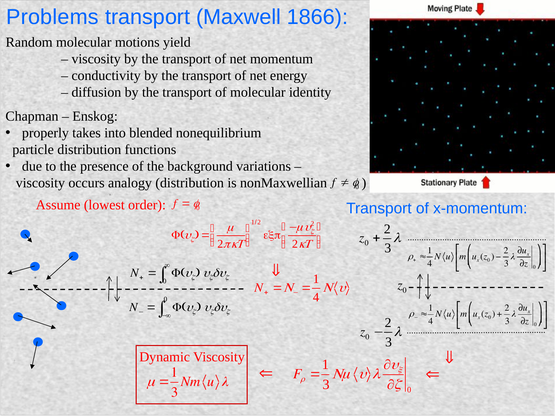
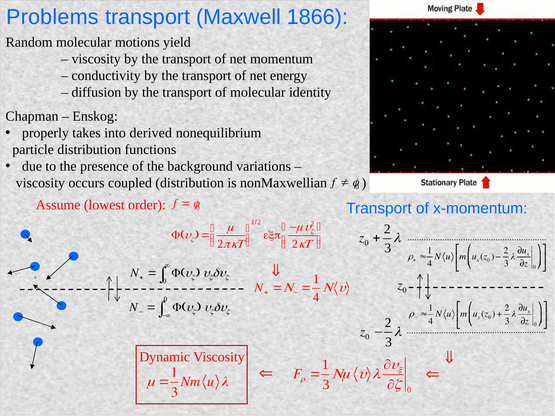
blended: blended -> derived
analogy: analogy -> coupled
